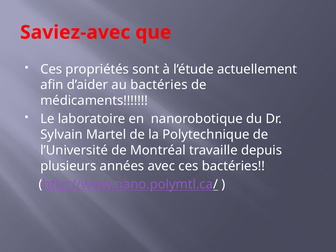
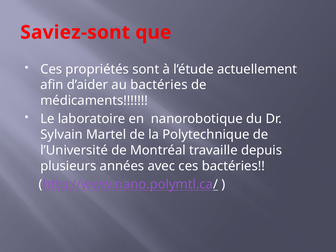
Saviez-avec: Saviez-avec -> Saviez-sont
